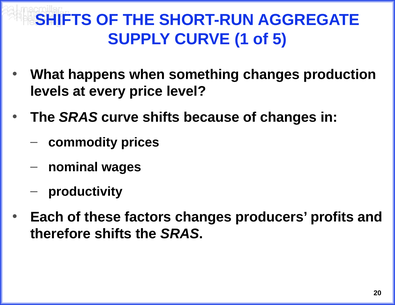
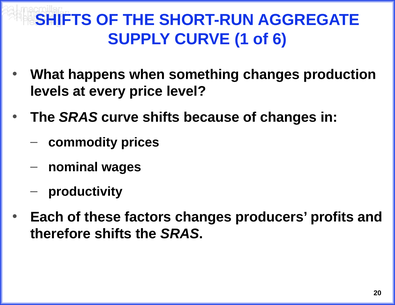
5: 5 -> 6
